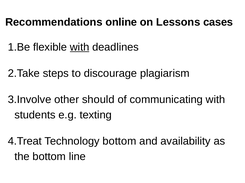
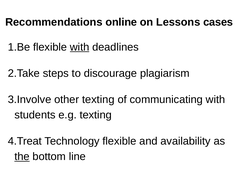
other should: should -> texting
Technology bottom: bottom -> flexible
the underline: none -> present
